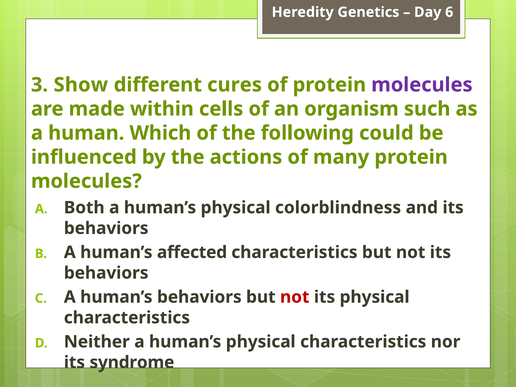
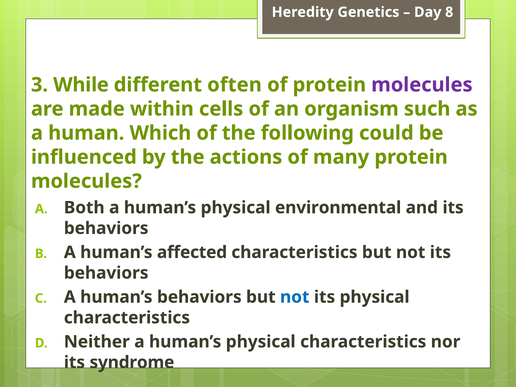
6: 6 -> 8
Show: Show -> While
cures: cures -> often
colorblindness: colorblindness -> environmental
not at (295, 297) colour: red -> blue
